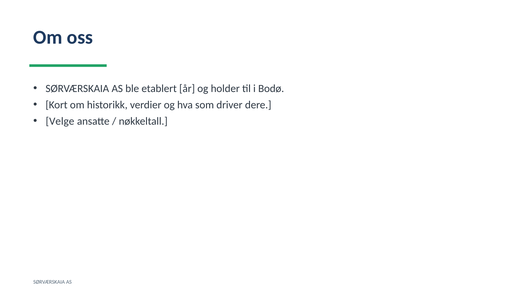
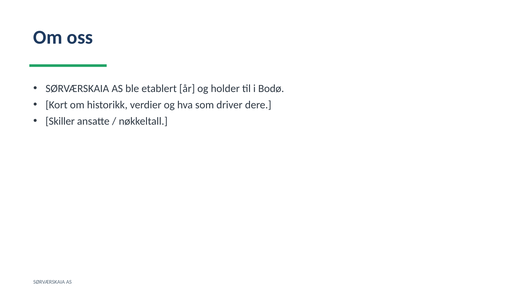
Velge: Velge -> Skiller
